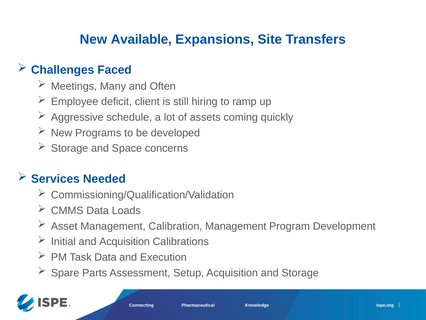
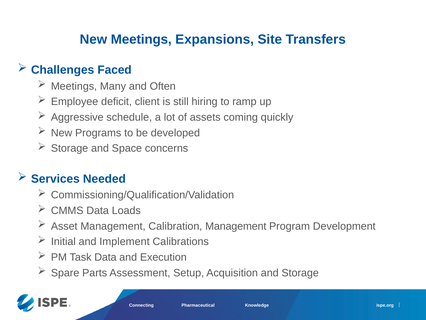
New Available: Available -> Meetings
and Acquisition: Acquisition -> Implement
